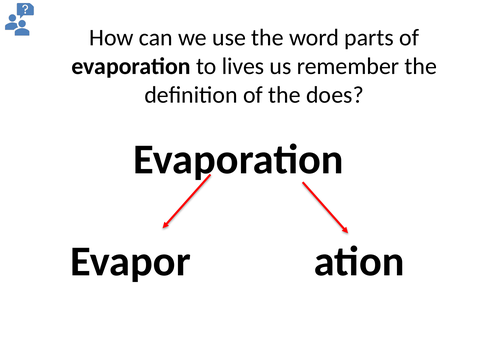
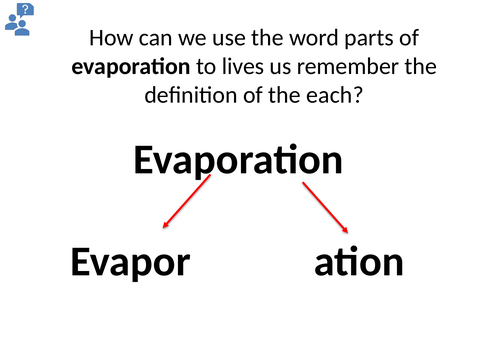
does: does -> each
